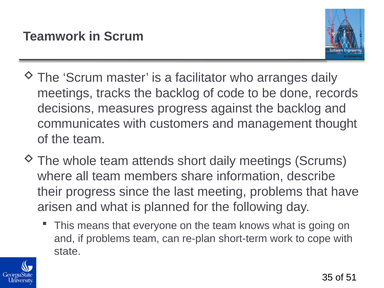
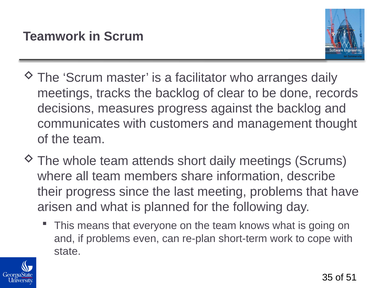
code: code -> clear
problems team: team -> even
